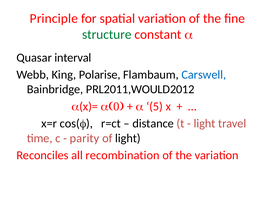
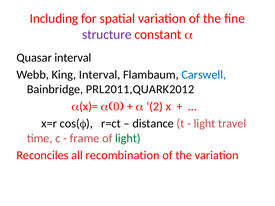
Principle: Principle -> Including
structure colour: green -> purple
King Polarise: Polarise -> Interval
PRL2011,WOULD2012: PRL2011,WOULD2012 -> PRL2011,QUARK2012
5: 5 -> 2
parity: parity -> frame
light at (128, 138) colour: black -> green
